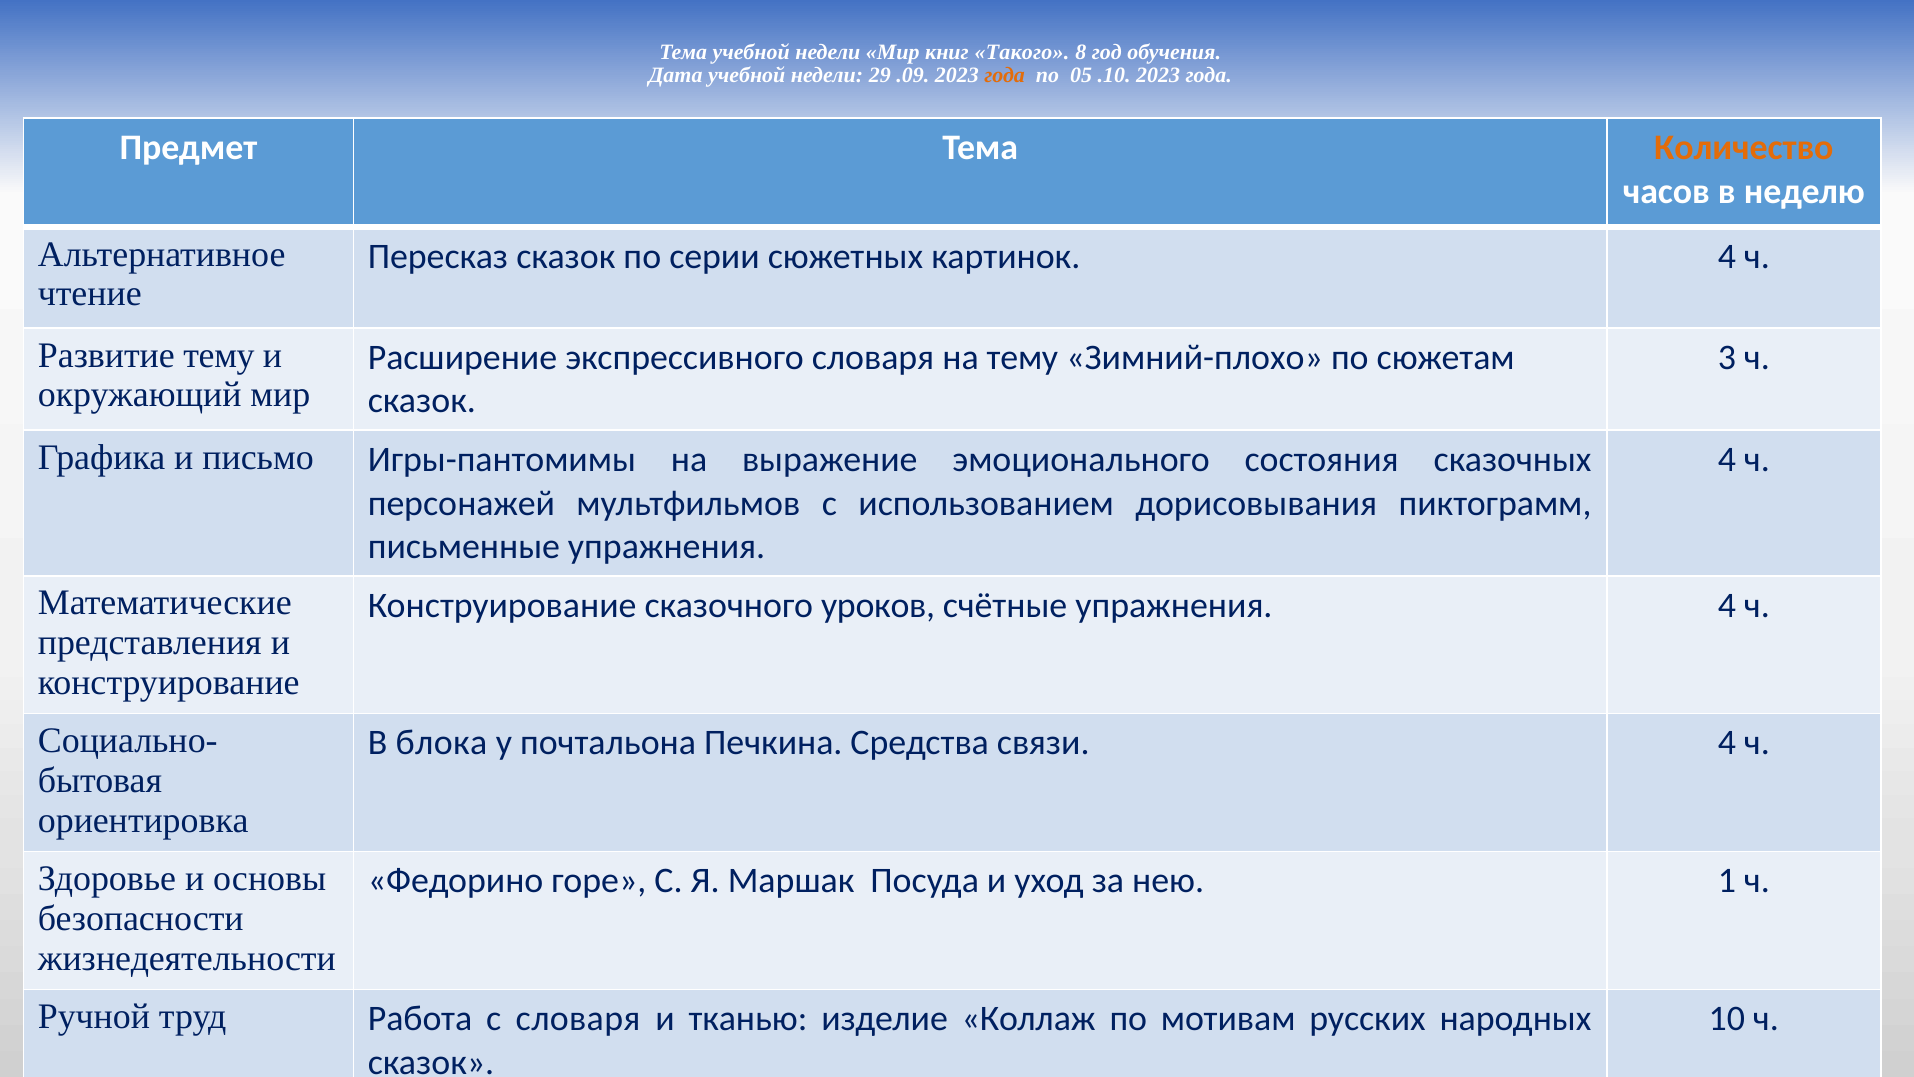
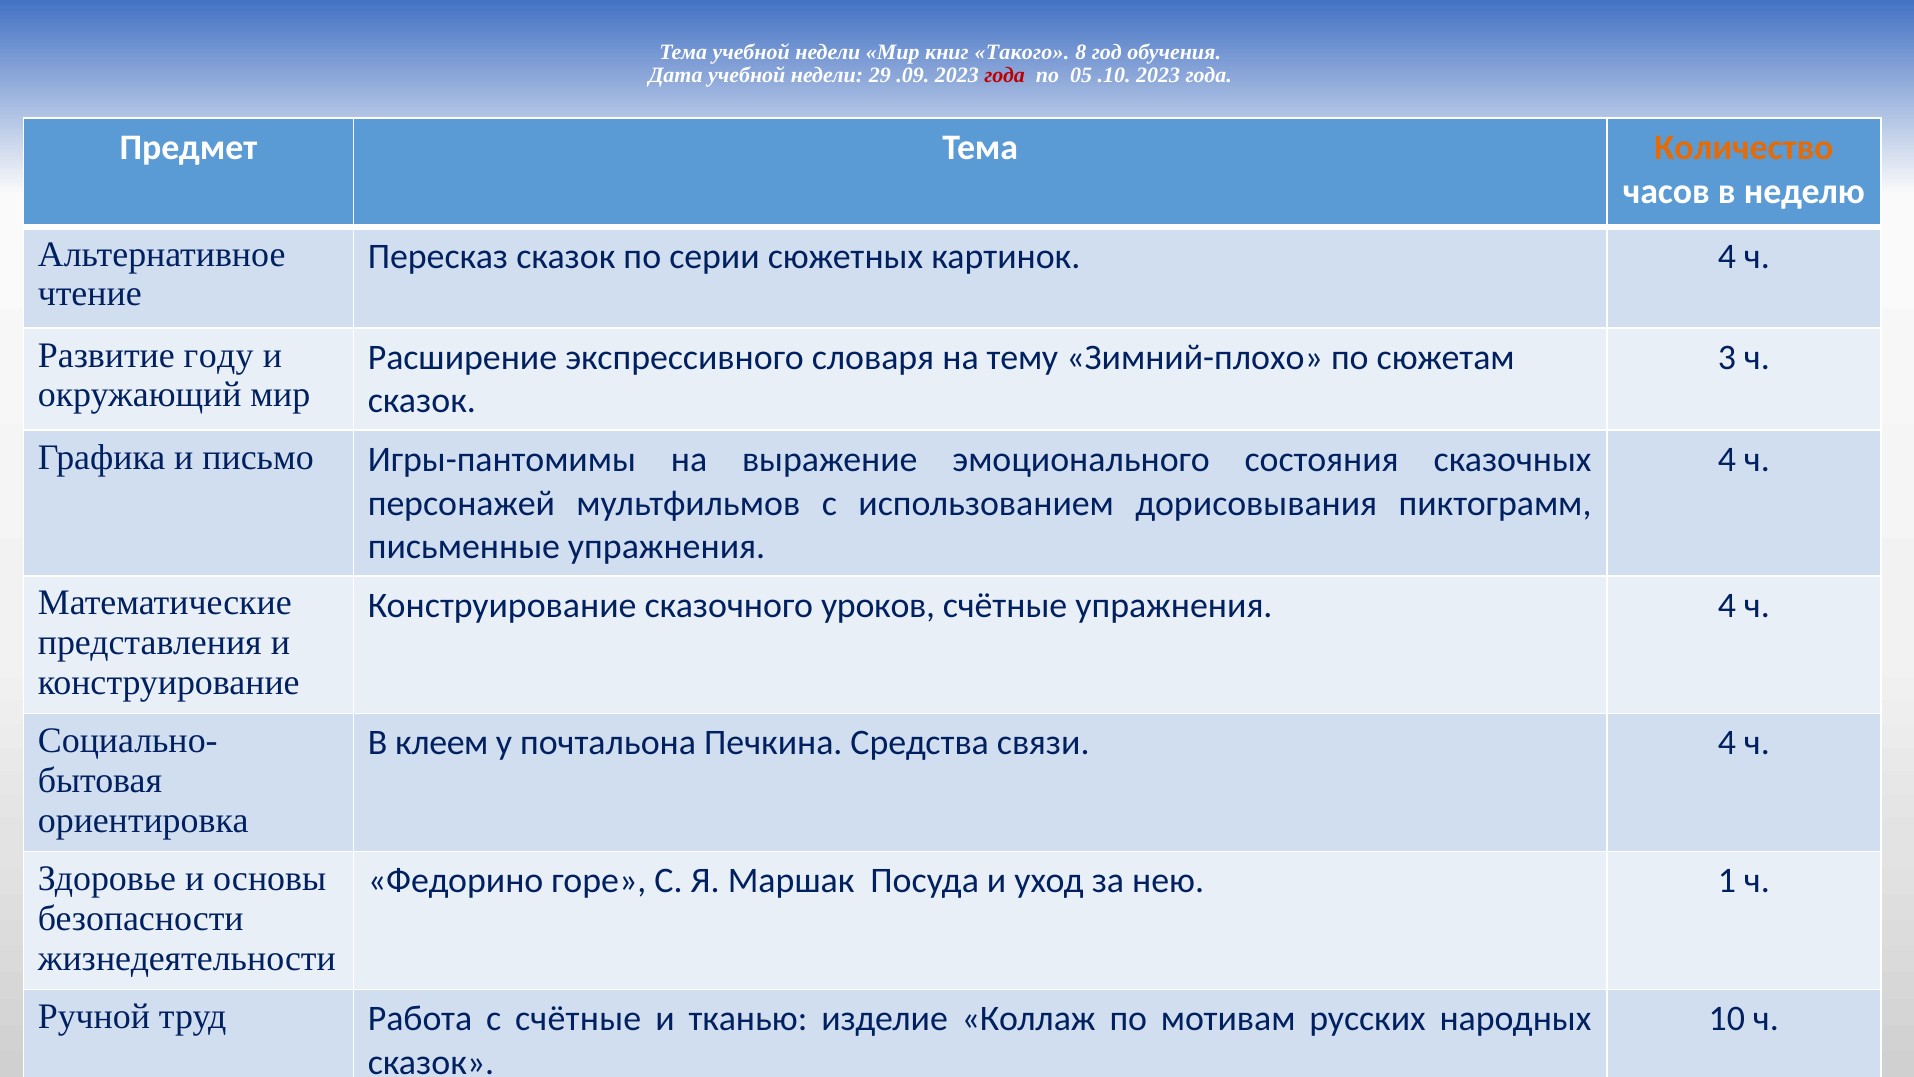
года at (1005, 76) colour: orange -> red
Развитие тему: тему -> году
блока: блока -> клеем
с словаря: словаря -> счётные
